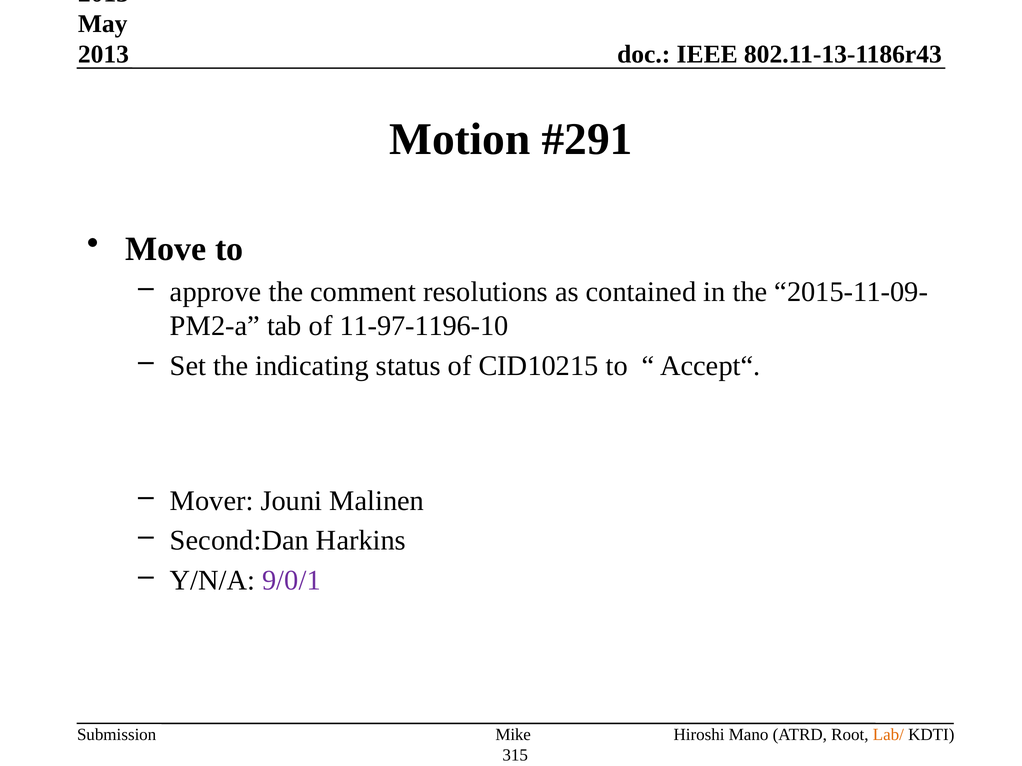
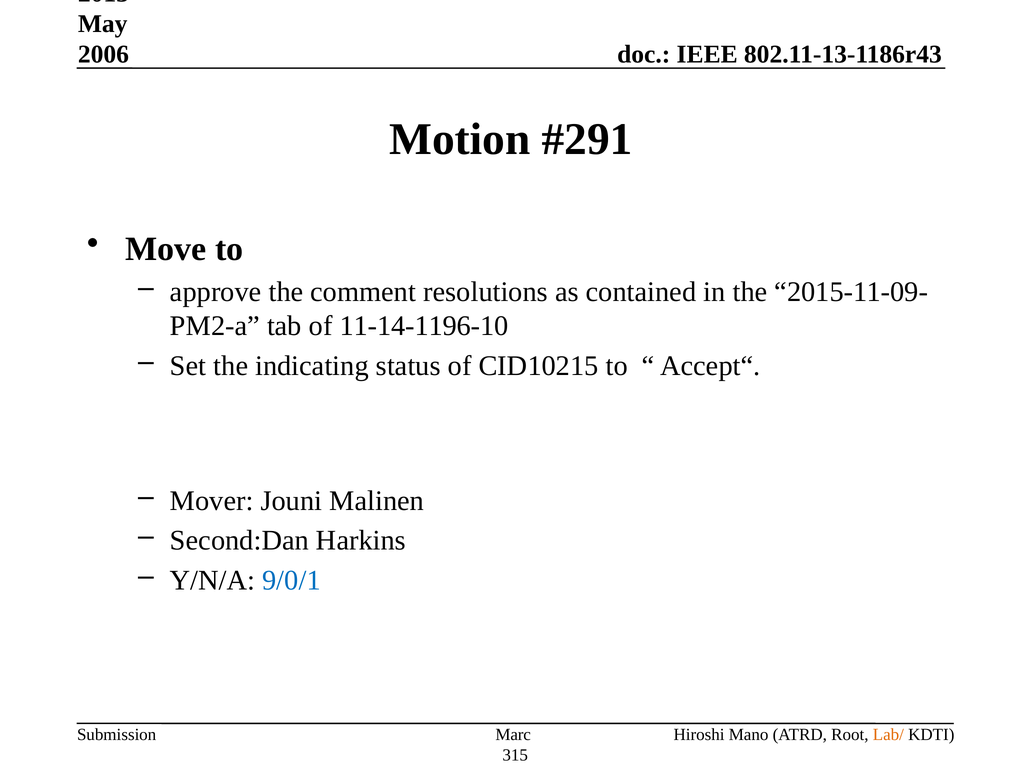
2013: 2013 -> 2006
11-97-1196-10: 11-97-1196-10 -> 11-14-1196-10
9/0/1 colour: purple -> blue
Mike: Mike -> Marc
